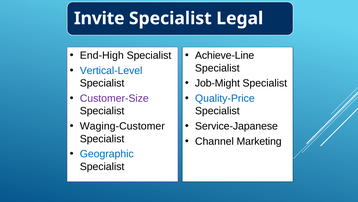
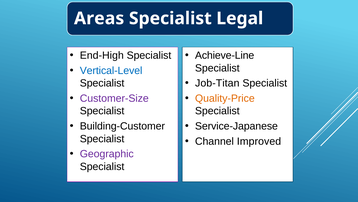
Invite: Invite -> Areas
Job-Might: Job-Might -> Job-Titan
Quality-Price colour: blue -> orange
Waging-Customer: Waging-Customer -> Building-Customer
Marketing: Marketing -> Improved
Geographic colour: blue -> purple
